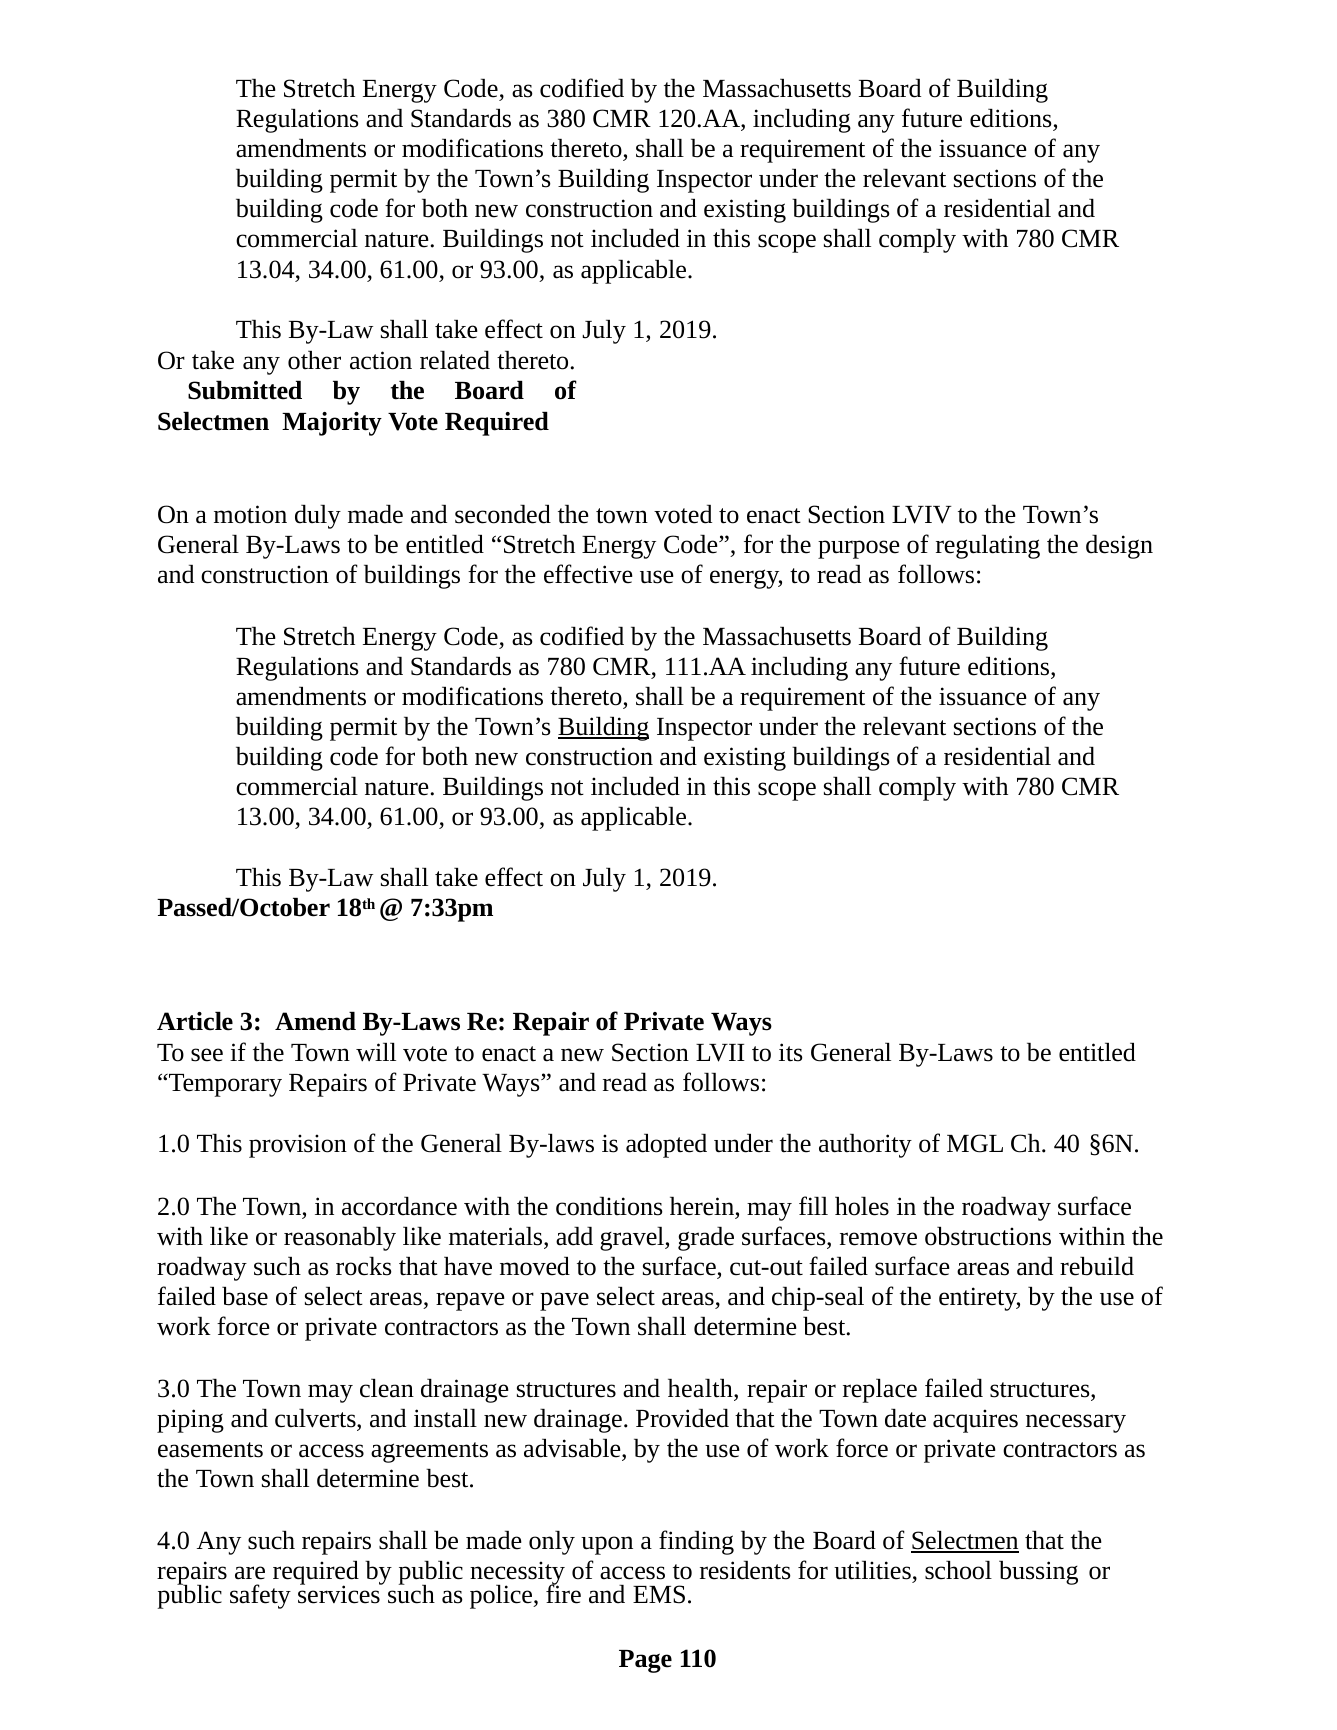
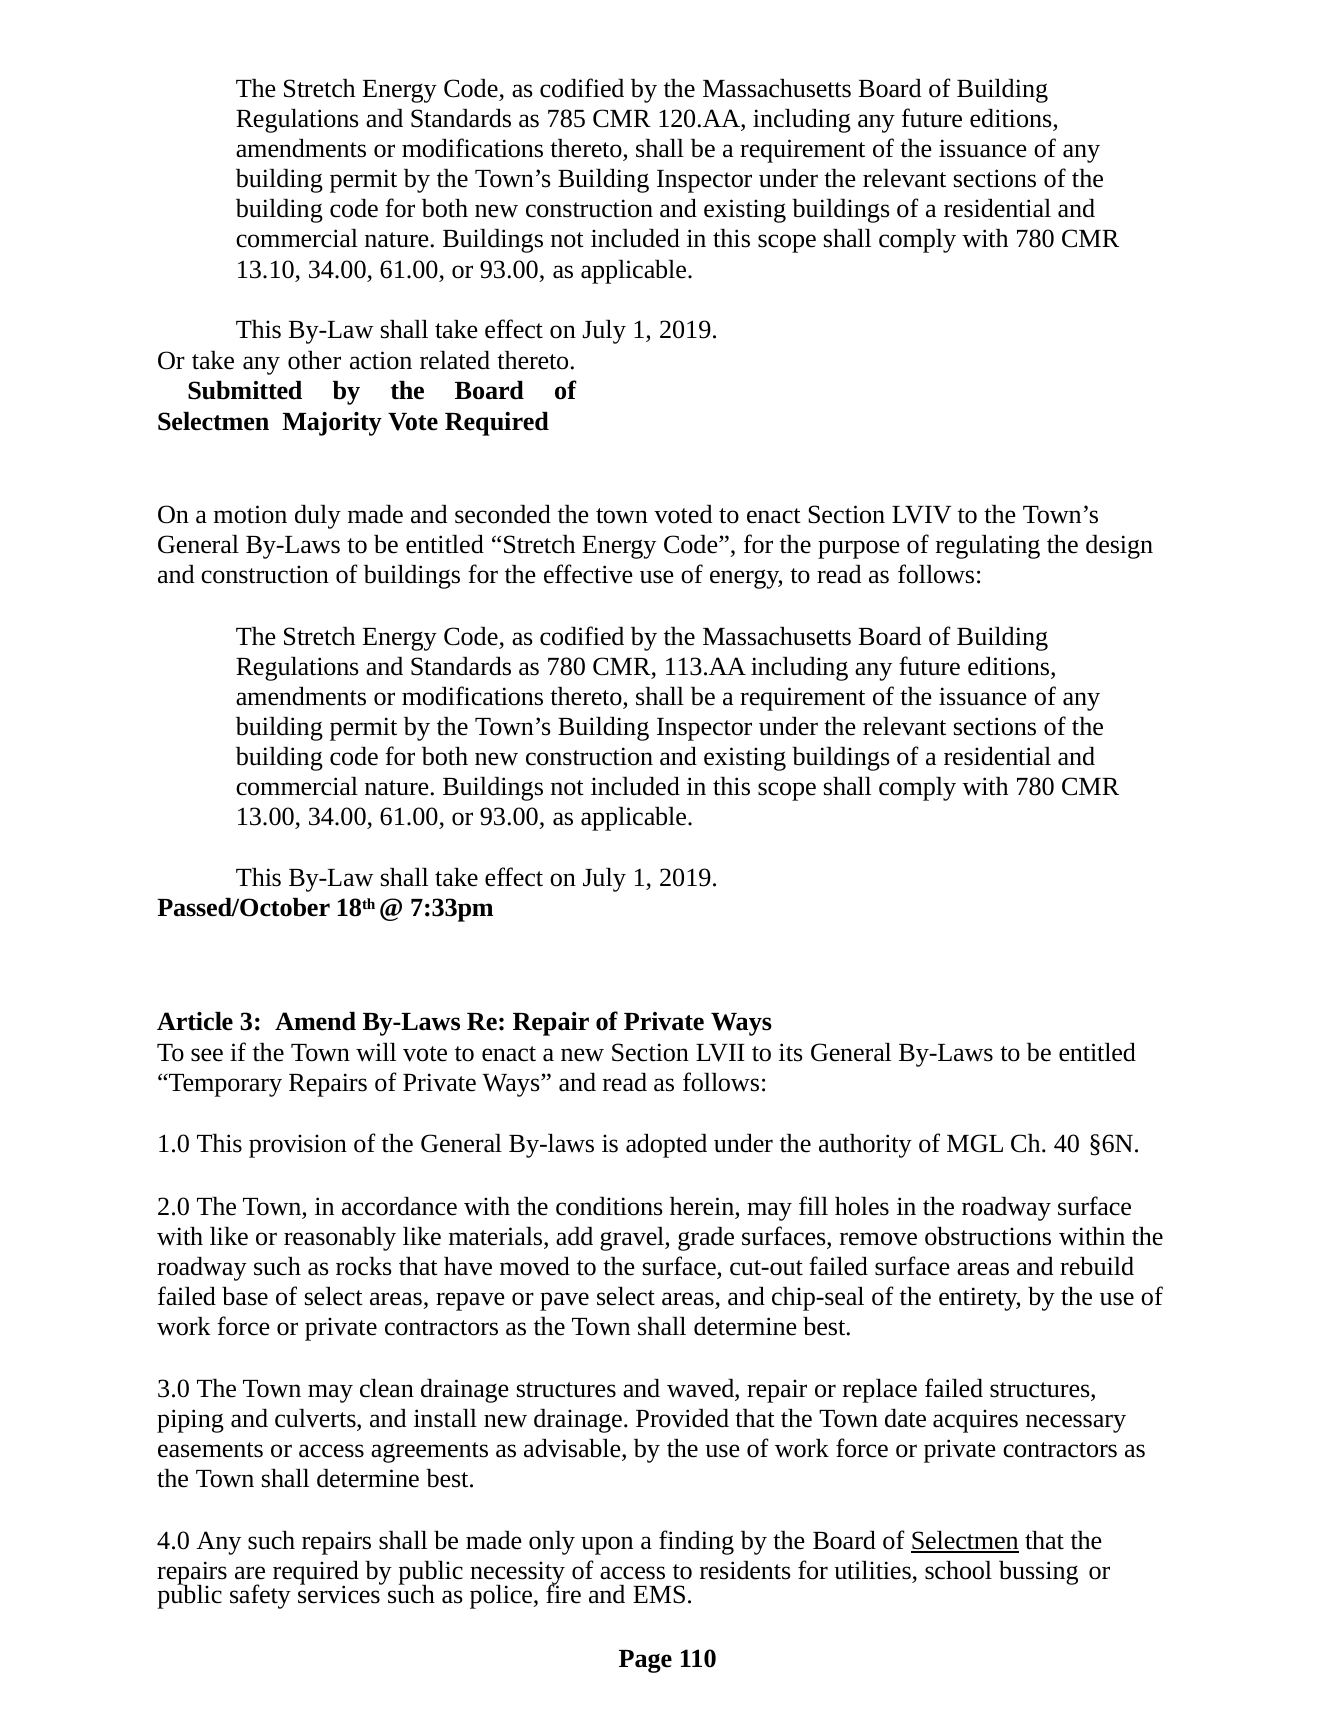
380: 380 -> 785
13.04: 13.04 -> 13.10
111.AA: 111.AA -> 113.AA
Building at (604, 727) underline: present -> none
health: health -> waved
